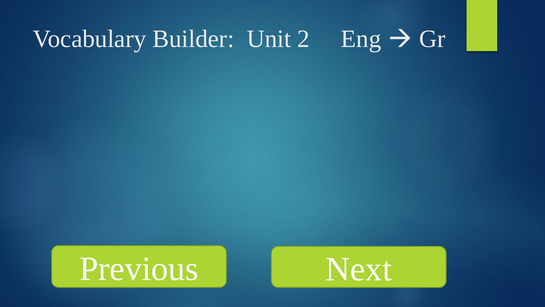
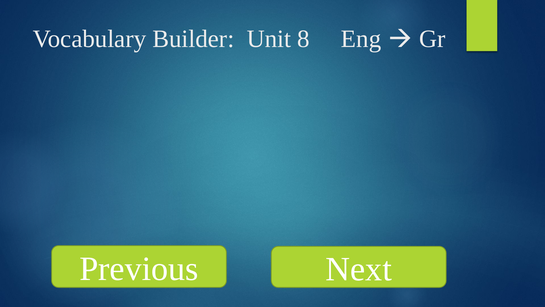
2: 2 -> 8
